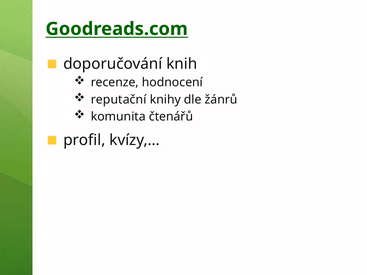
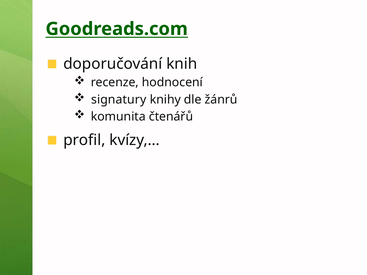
reputační: reputační -> signatury
